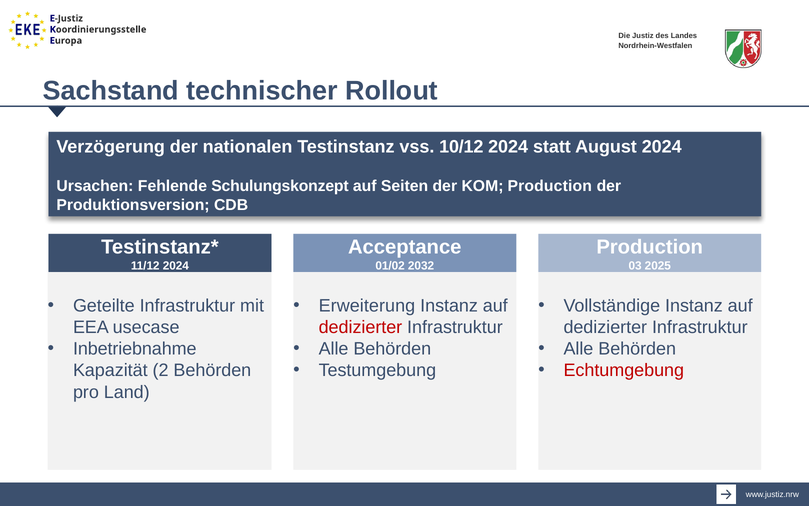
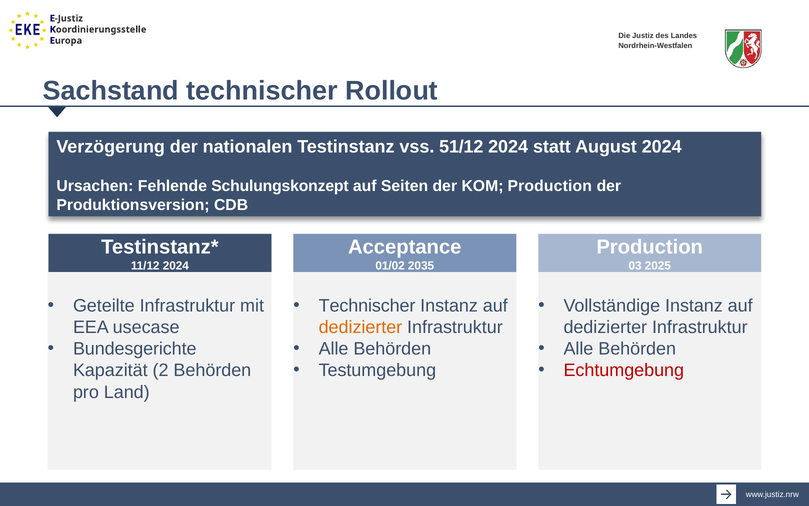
10/12: 10/12 -> 51/12
2032: 2032 -> 2035
Erweiterung at (367, 306): Erweiterung -> Technischer
dedizierter at (360, 327) colour: red -> orange
Inbetriebnahme: Inbetriebnahme -> Bundesgerichte
